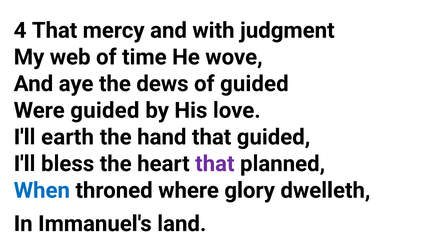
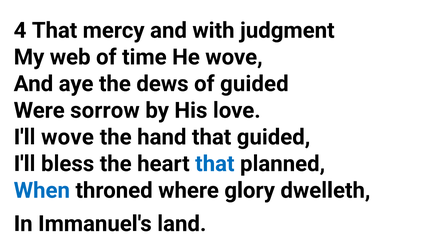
Were guided: guided -> sorrow
I'll earth: earth -> wove
that at (215, 164) colour: purple -> blue
